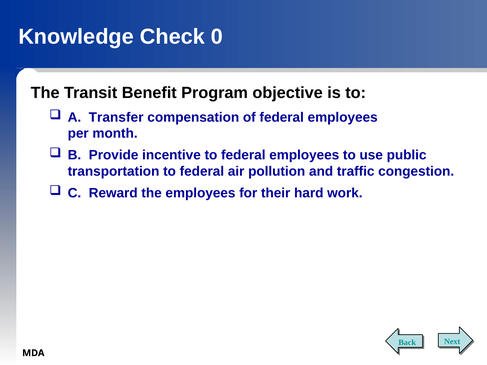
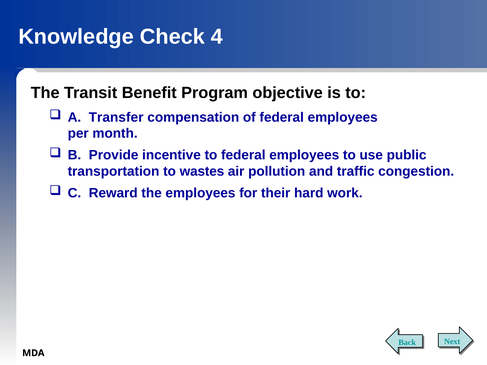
0: 0 -> 4
transportation to federal: federal -> wastes
